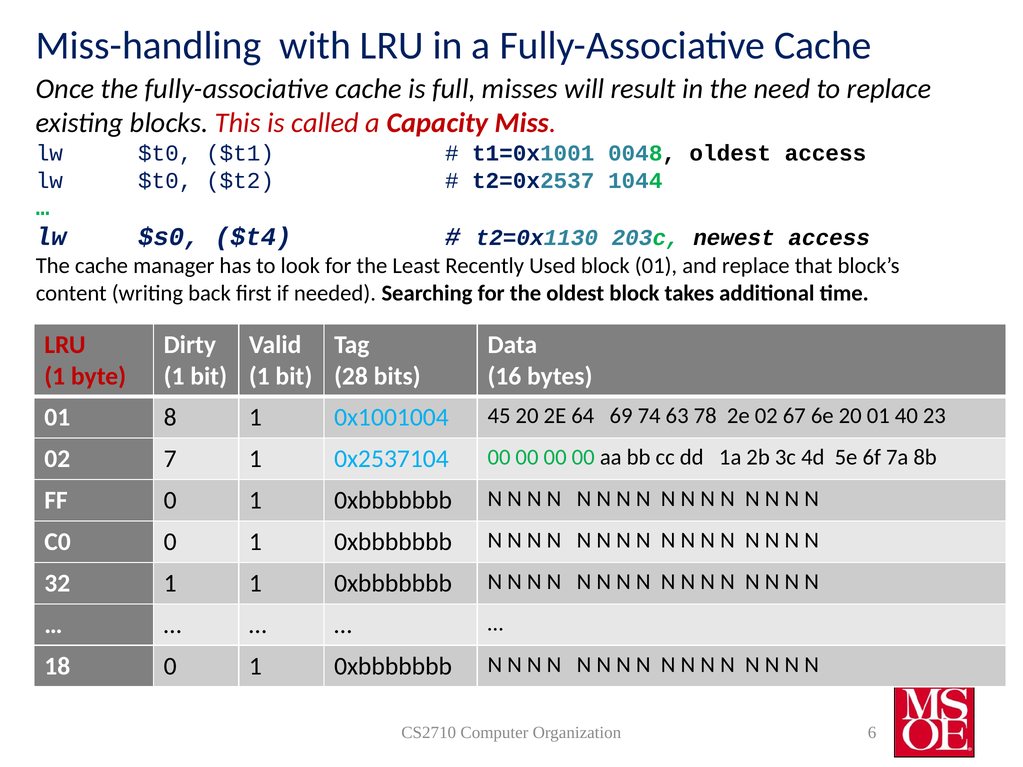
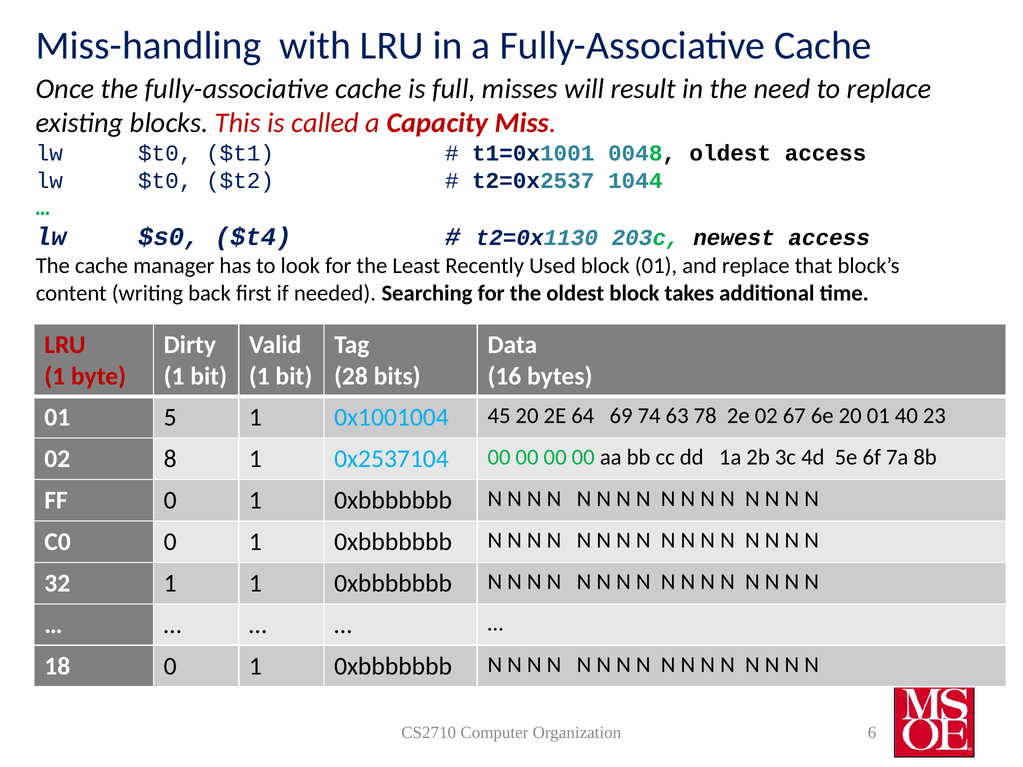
8: 8 -> 5
7: 7 -> 8
